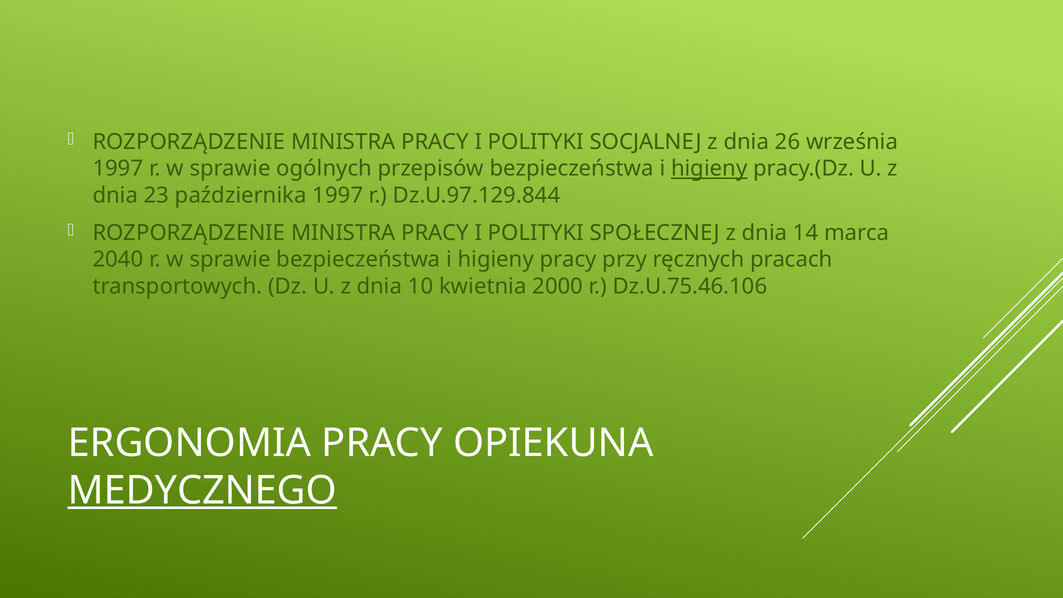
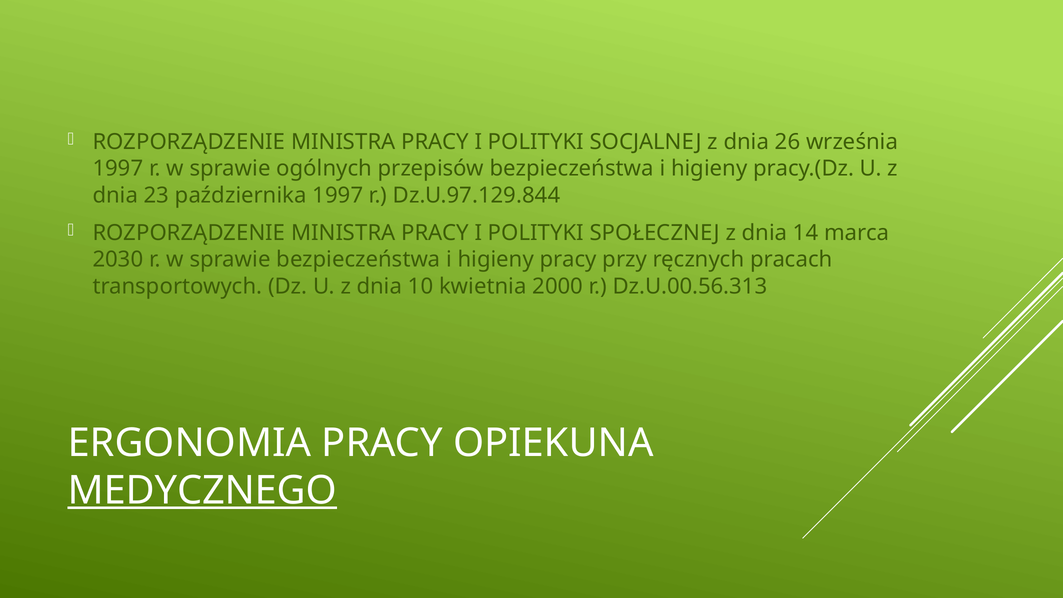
higieny at (709, 169) underline: present -> none
2040: 2040 -> 2030
Dz.U.75.46.106: Dz.U.75.46.106 -> Dz.U.00.56.313
